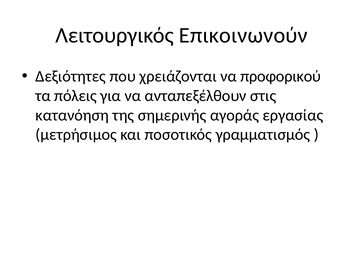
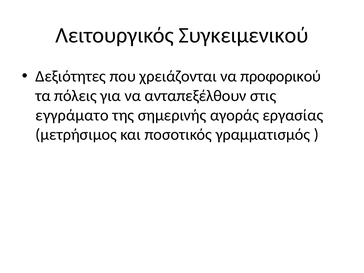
Επικοινωνούν: Επικοινωνούν -> Συγκειμενικού
κατανόηση: κατανόηση -> εγγράματο
